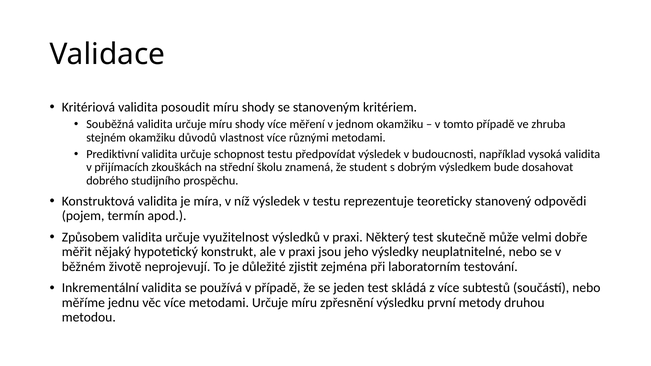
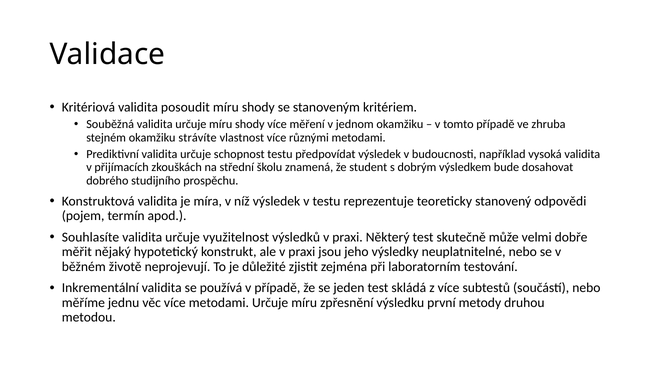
důvodů: důvodů -> strávíte
Způsobem: Způsobem -> Souhlasíte
